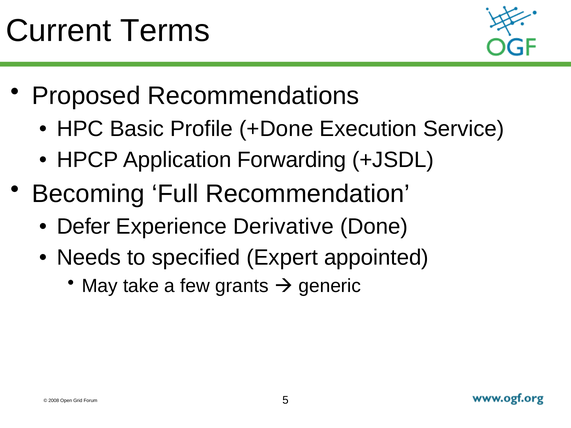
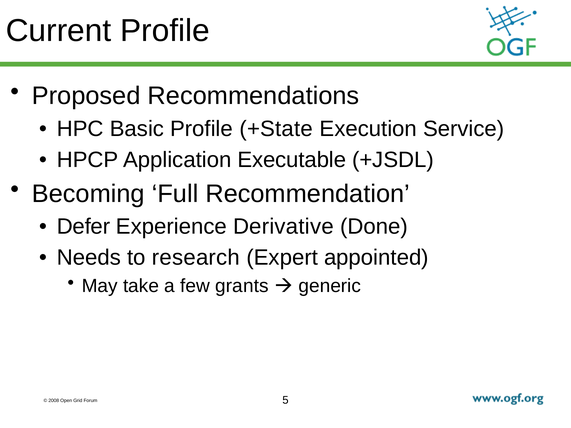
Current Terms: Terms -> Profile
+Done: +Done -> +State
Forwarding: Forwarding -> Executable
specified: specified -> research
